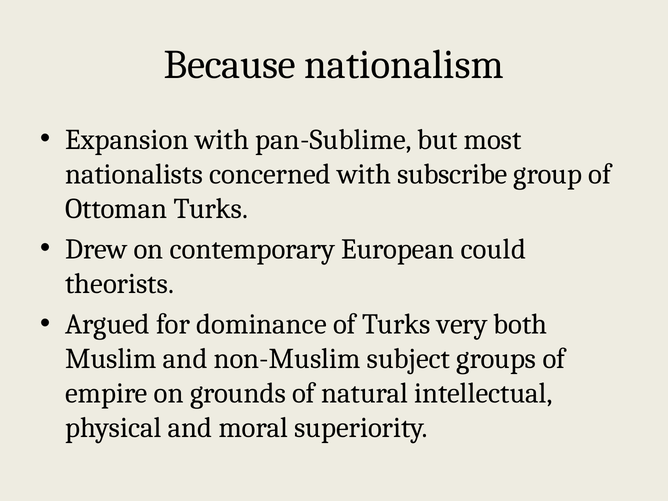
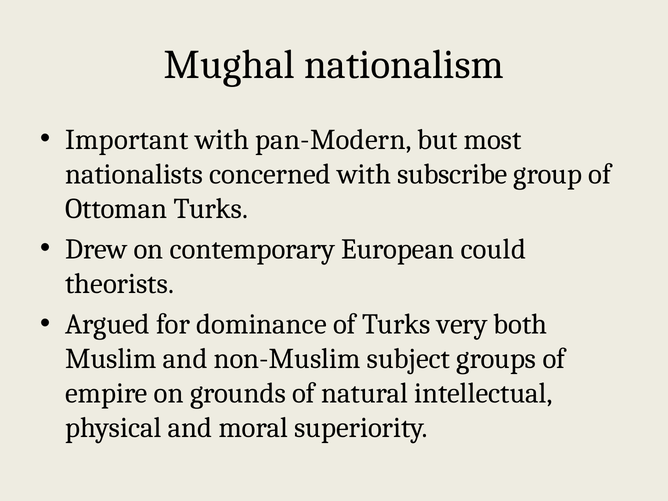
Because: Because -> Mughal
Expansion: Expansion -> Important
pan-Sublime: pan-Sublime -> pan-Modern
